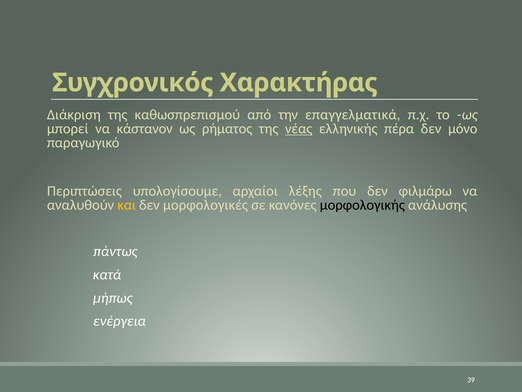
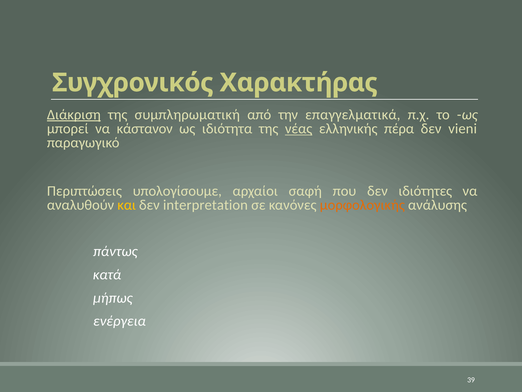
Διάκριση underline: none -> present
καθωσπρεπισμού: καθωσπρεπισμού -> συμπληρωματική
ρήματος: ρήματος -> ιδιότητα
μόνο: μόνο -> vieni
λέξης: λέξης -> σαφή
φιλμάρω: φιλμάρω -> ιδιότητες
μορφολογικές: μορφολογικές -> interpretation
μορφολογικής colour: black -> orange
